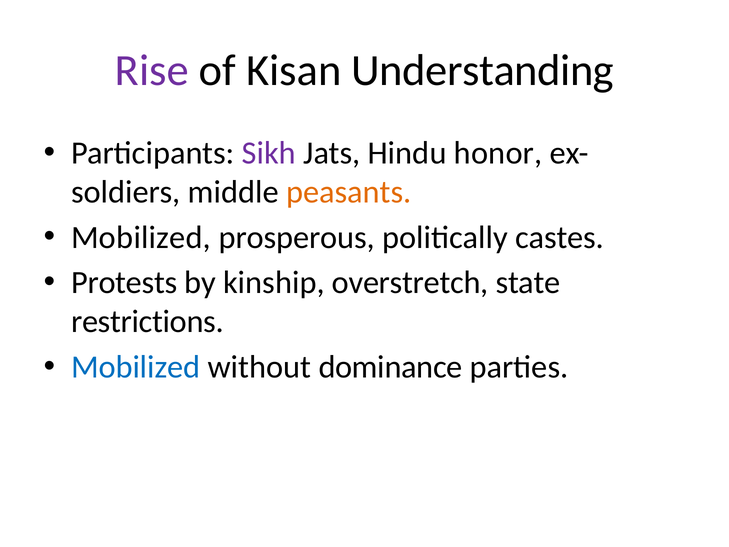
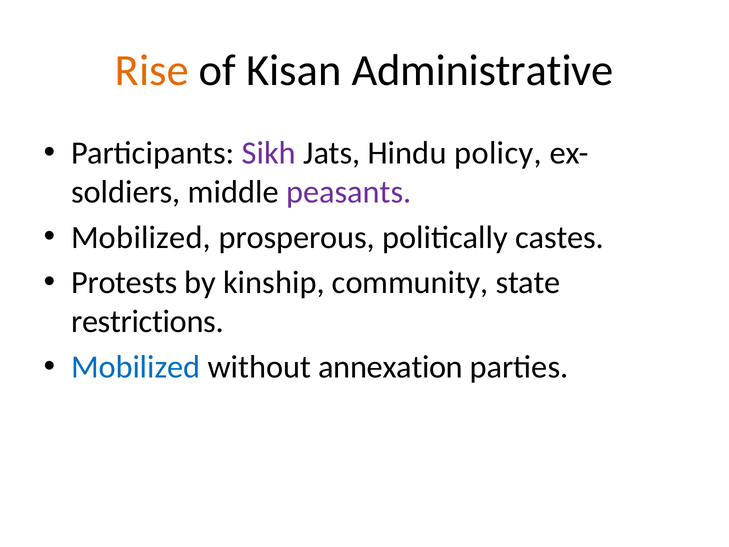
Rise colour: purple -> orange
Understanding: Understanding -> Administrative
honor: honor -> policy
peasants colour: orange -> purple
overstretch: overstretch -> community
dominance: dominance -> annexation
